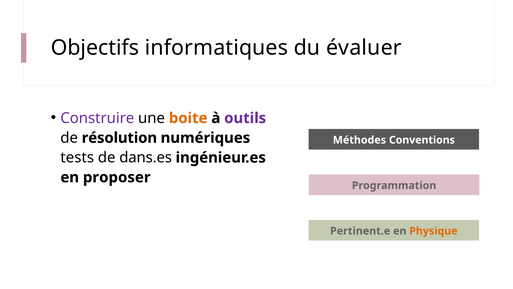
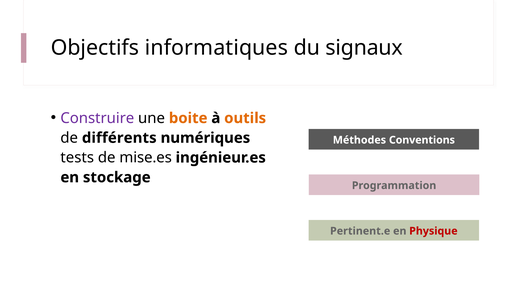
évaluer: évaluer -> signaux
outils colour: purple -> orange
résolution: résolution -> différents
dans.es: dans.es -> mise.es
proposer: proposer -> stockage
Physique colour: orange -> red
